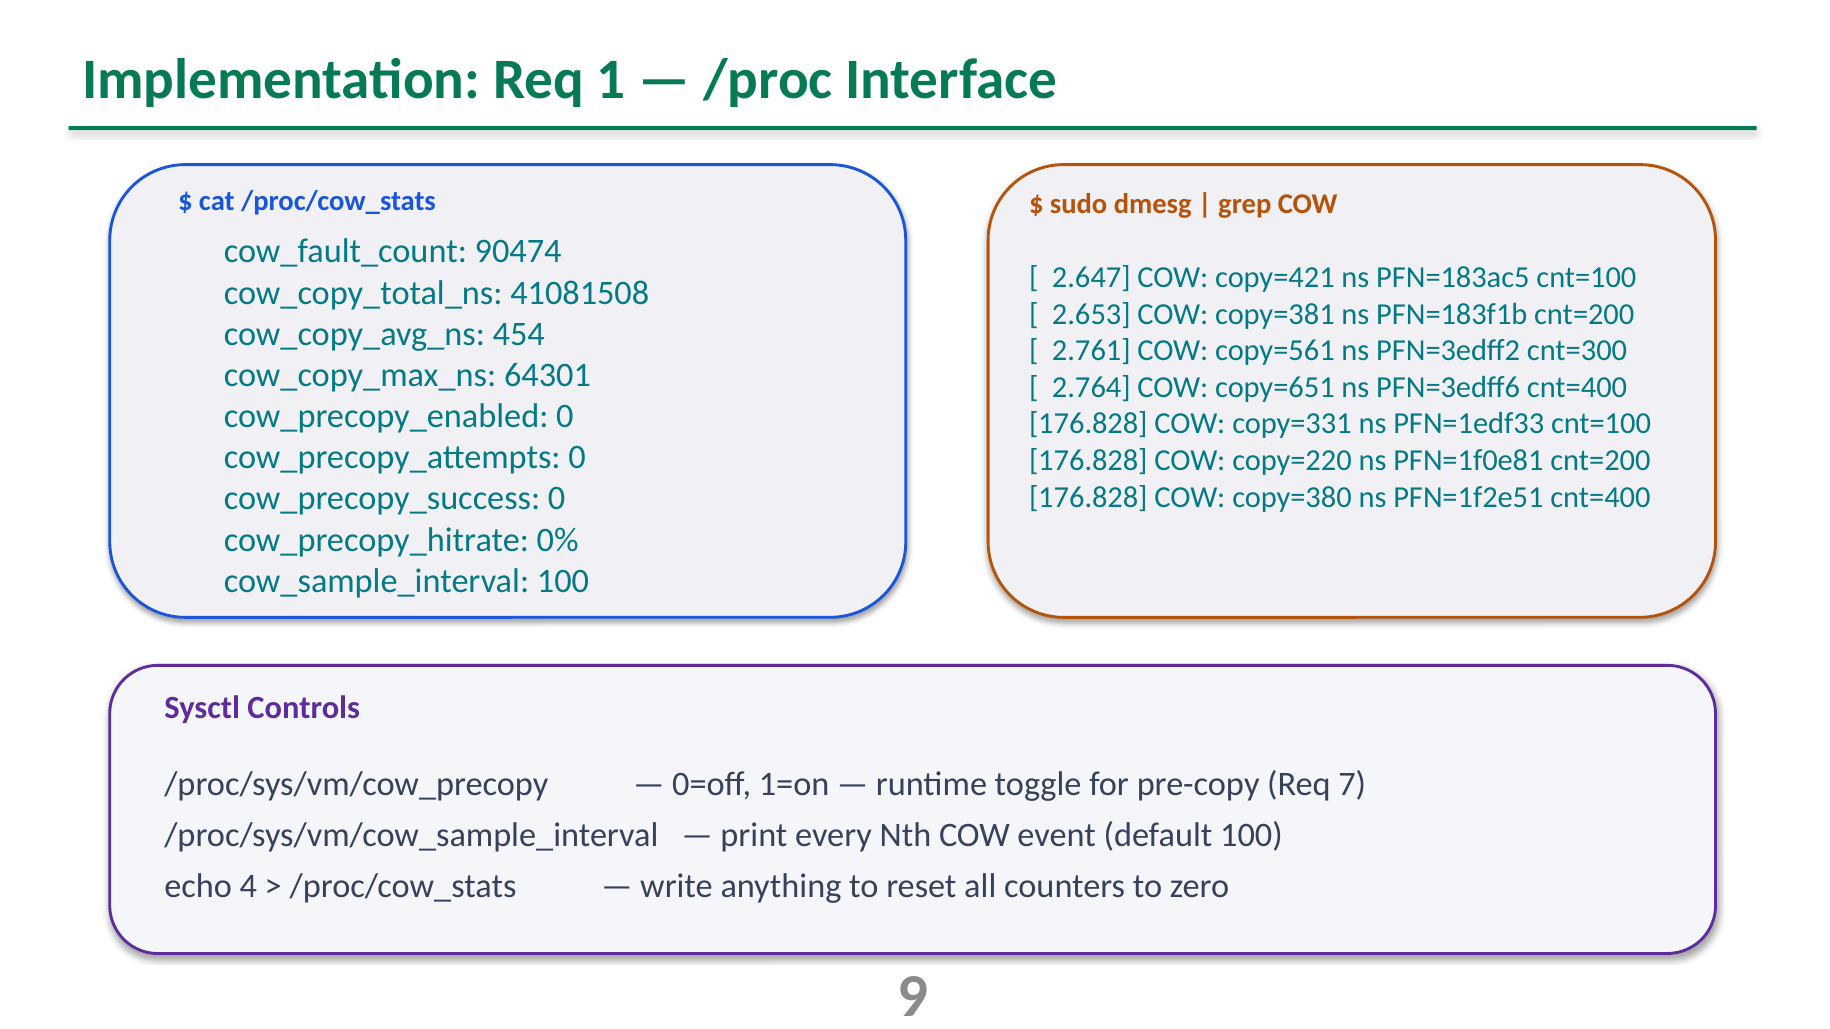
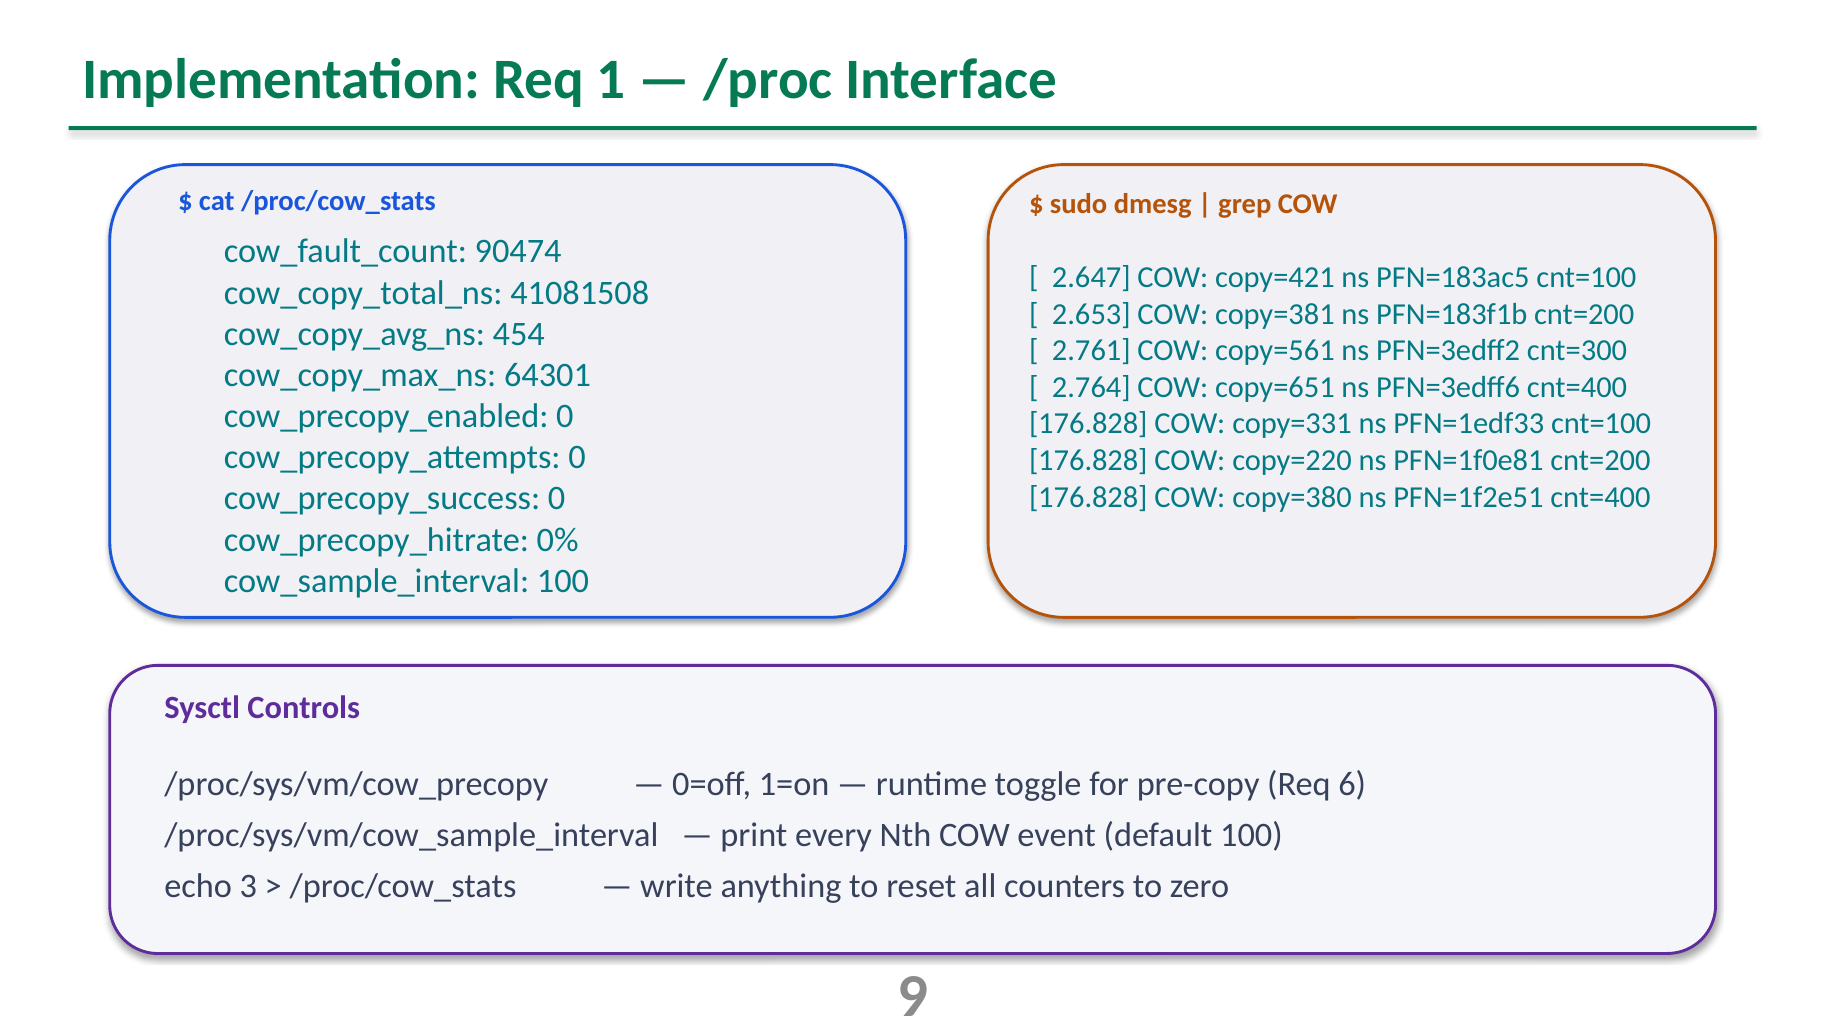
7: 7 -> 6
4: 4 -> 3
